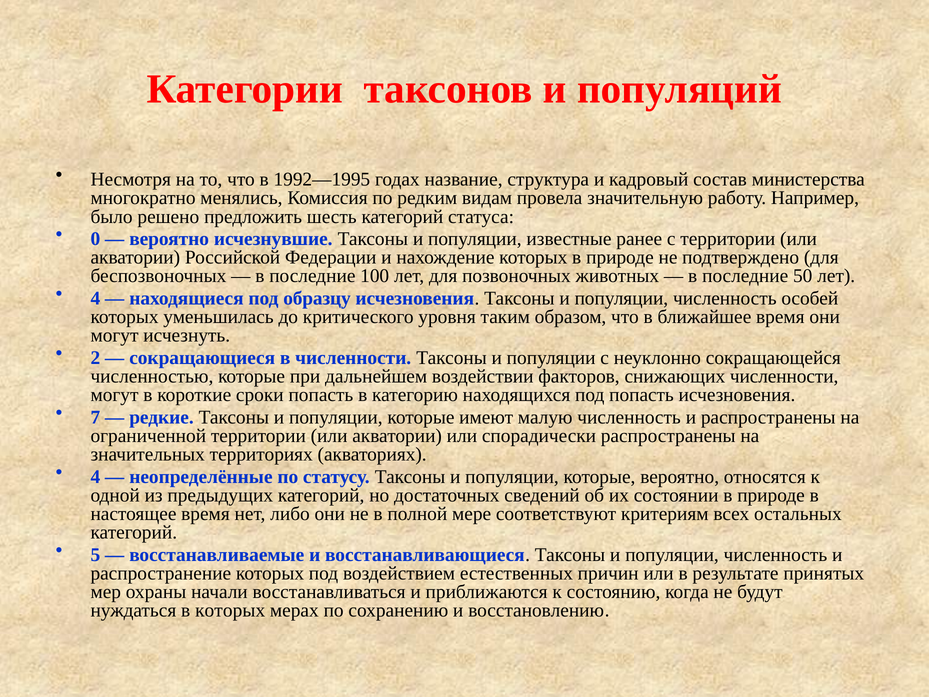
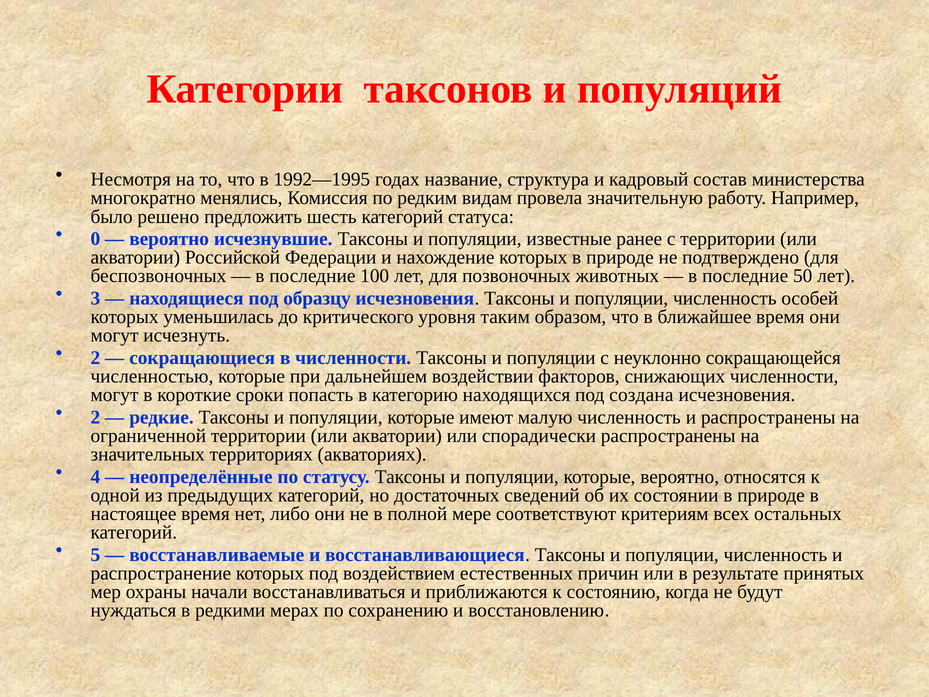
4 at (95, 298): 4 -> 3
под попасть: попасть -> создана
7 at (95, 417): 7 -> 2
в которых: которых -> редкими
